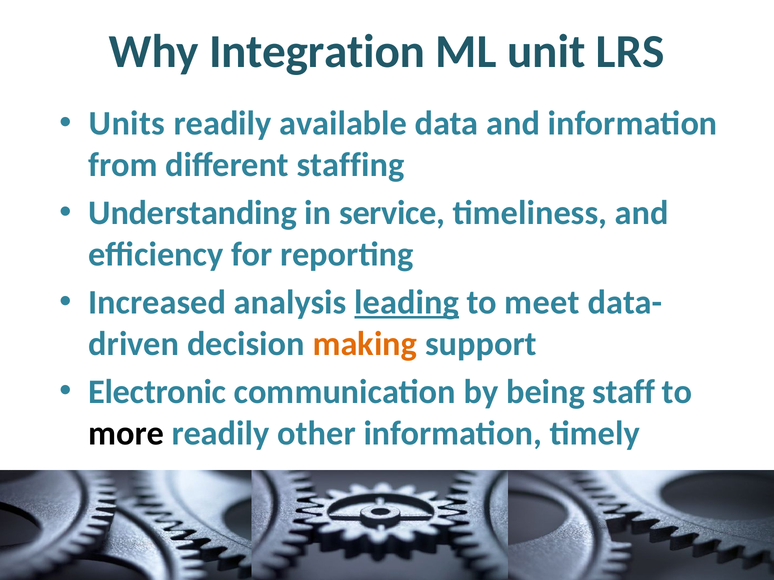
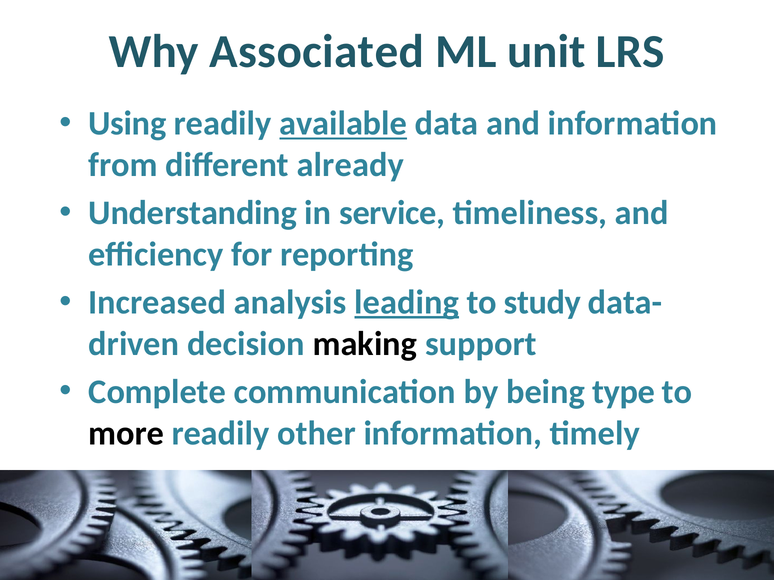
Integration: Integration -> Associated
Units: Units -> Using
available underline: none -> present
staffing: staffing -> already
meet: meet -> study
making colour: orange -> black
Electronic: Electronic -> Complete
staff: staff -> type
